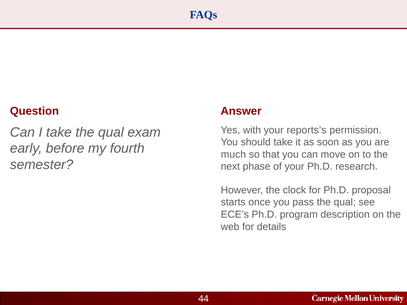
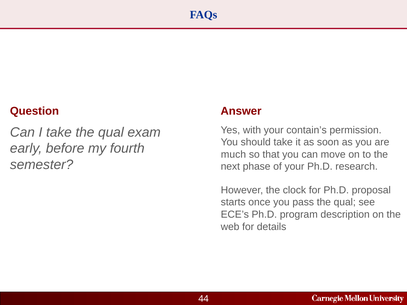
reports’s: reports’s -> contain’s
